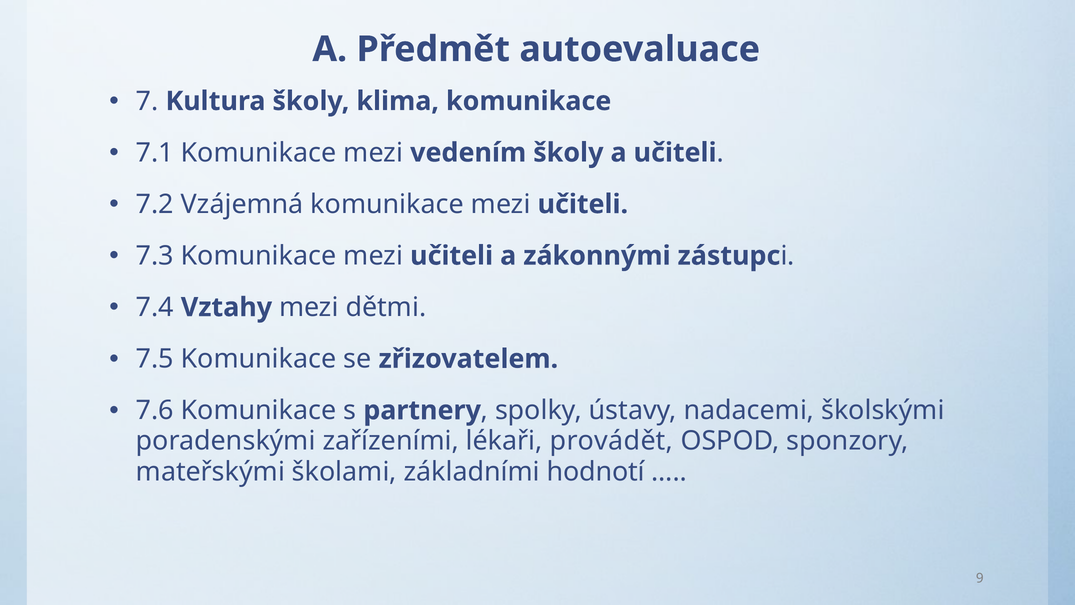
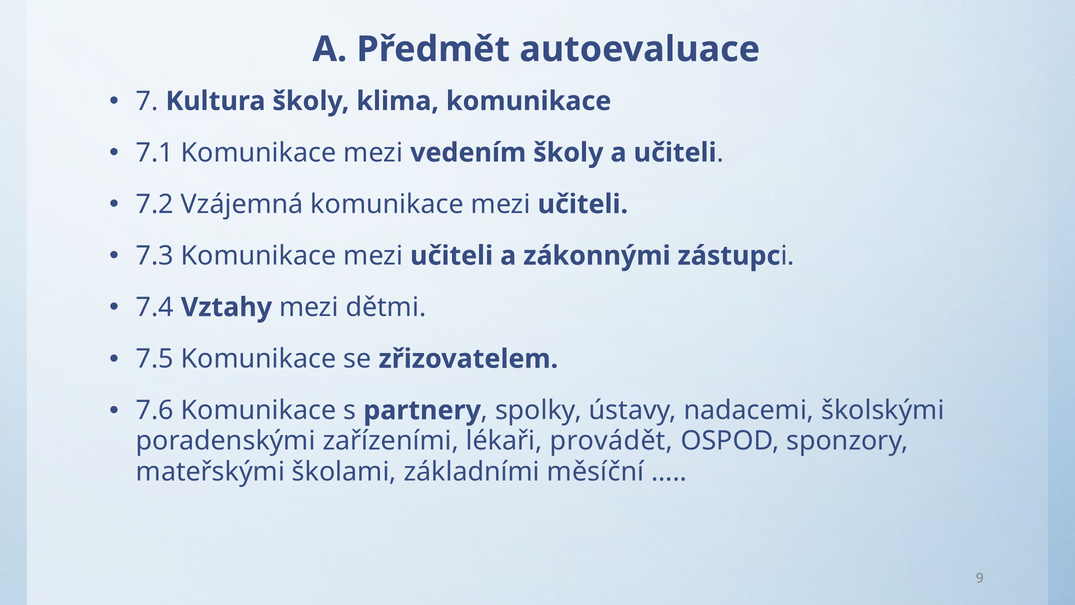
hodnotí: hodnotí -> měsíční
